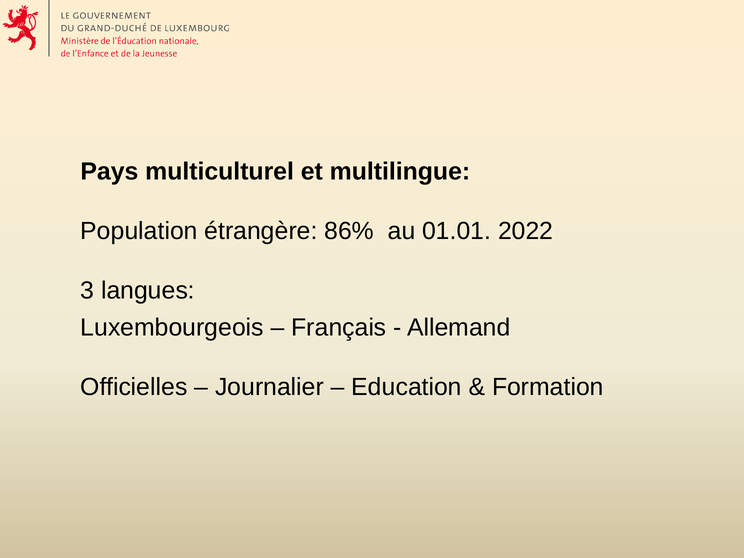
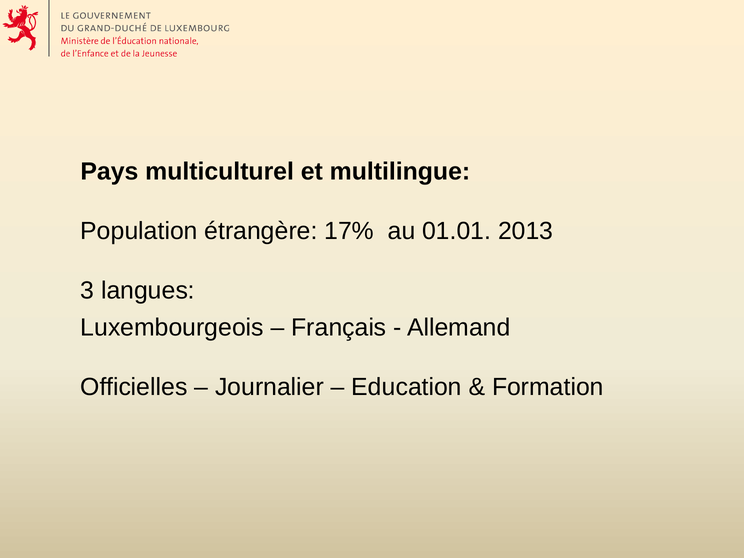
86%: 86% -> 17%
2022: 2022 -> 2013
